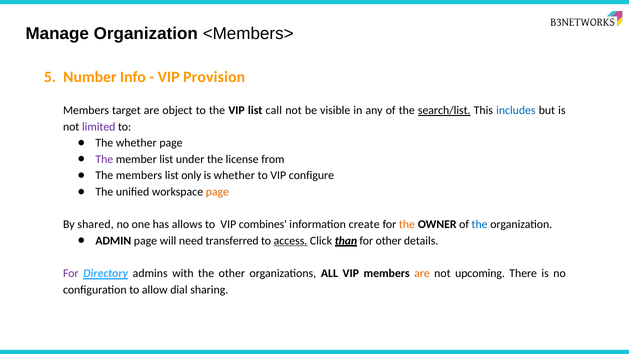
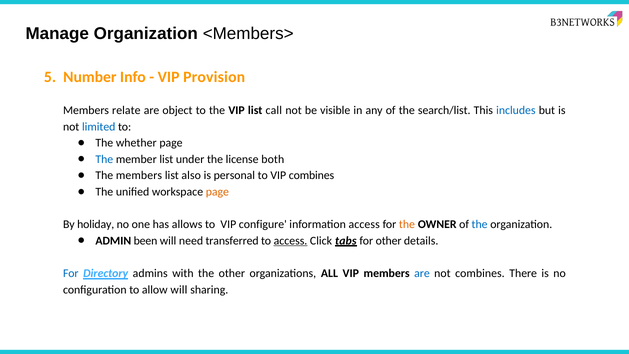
target: target -> relate
search/list underline: present -> none
limited colour: purple -> blue
The at (104, 159) colour: purple -> blue
from: from -> both
only: only -> also
is whether: whether -> personal
VIP configure: configure -> combines
shared: shared -> holiday
combines: combines -> configure
information create: create -> access
ADMIN page: page -> been
than: than -> tabs
For at (71, 273) colour: purple -> blue
are at (422, 273) colour: orange -> blue
not upcoming: upcoming -> combines
allow dial: dial -> will
